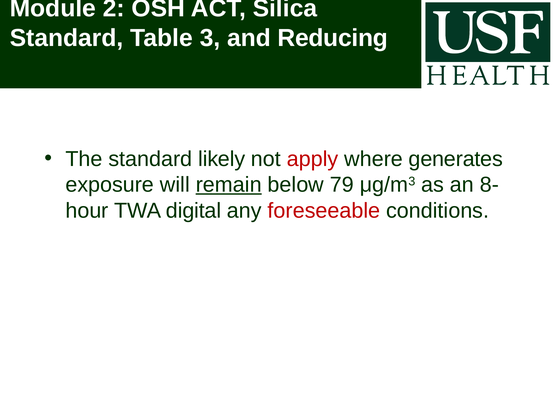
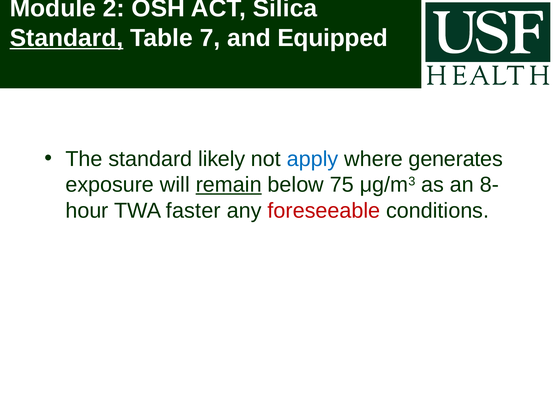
Standard at (67, 38) underline: none -> present
3: 3 -> 7
Reducing: Reducing -> Equipped
apply colour: red -> blue
79: 79 -> 75
digital: digital -> faster
